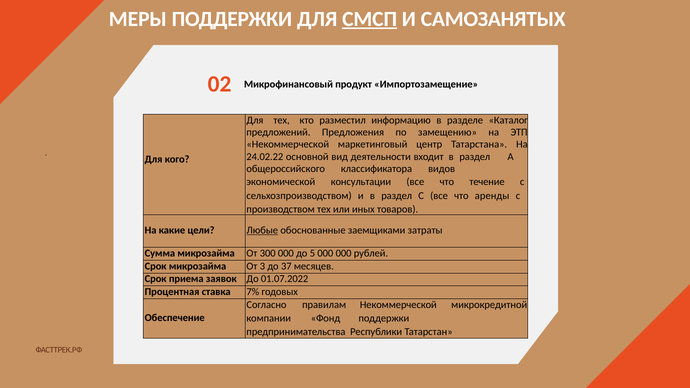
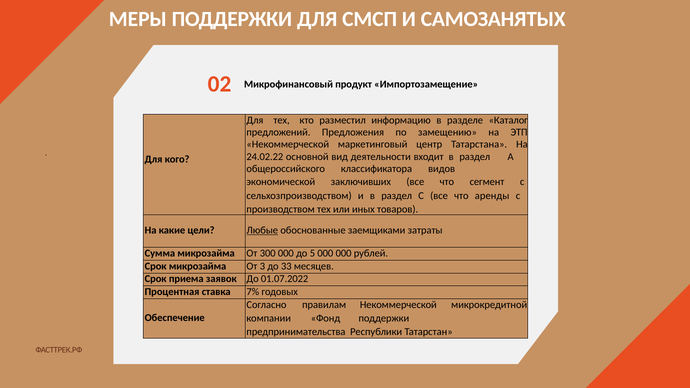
СМСП underline: present -> none
консультации: консультации -> заключивших
течение: течение -> сегмент
37: 37 -> 33
